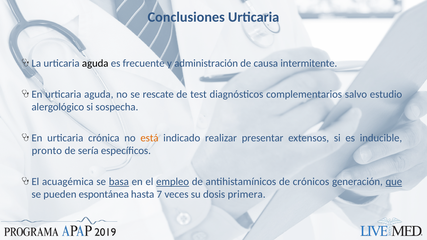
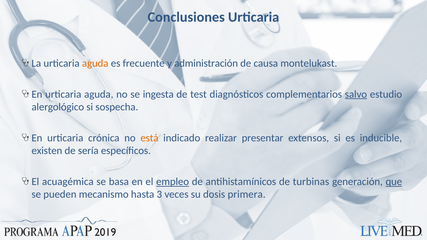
aguda at (95, 63) colour: black -> orange
intermitente: intermitente -> montelukast
rescate: rescate -> ingesta
salvo underline: none -> present
pronto: pronto -> existen
basa underline: present -> none
crónicos: crónicos -> turbinas
espontánea: espontánea -> mecanismo
7: 7 -> 3
